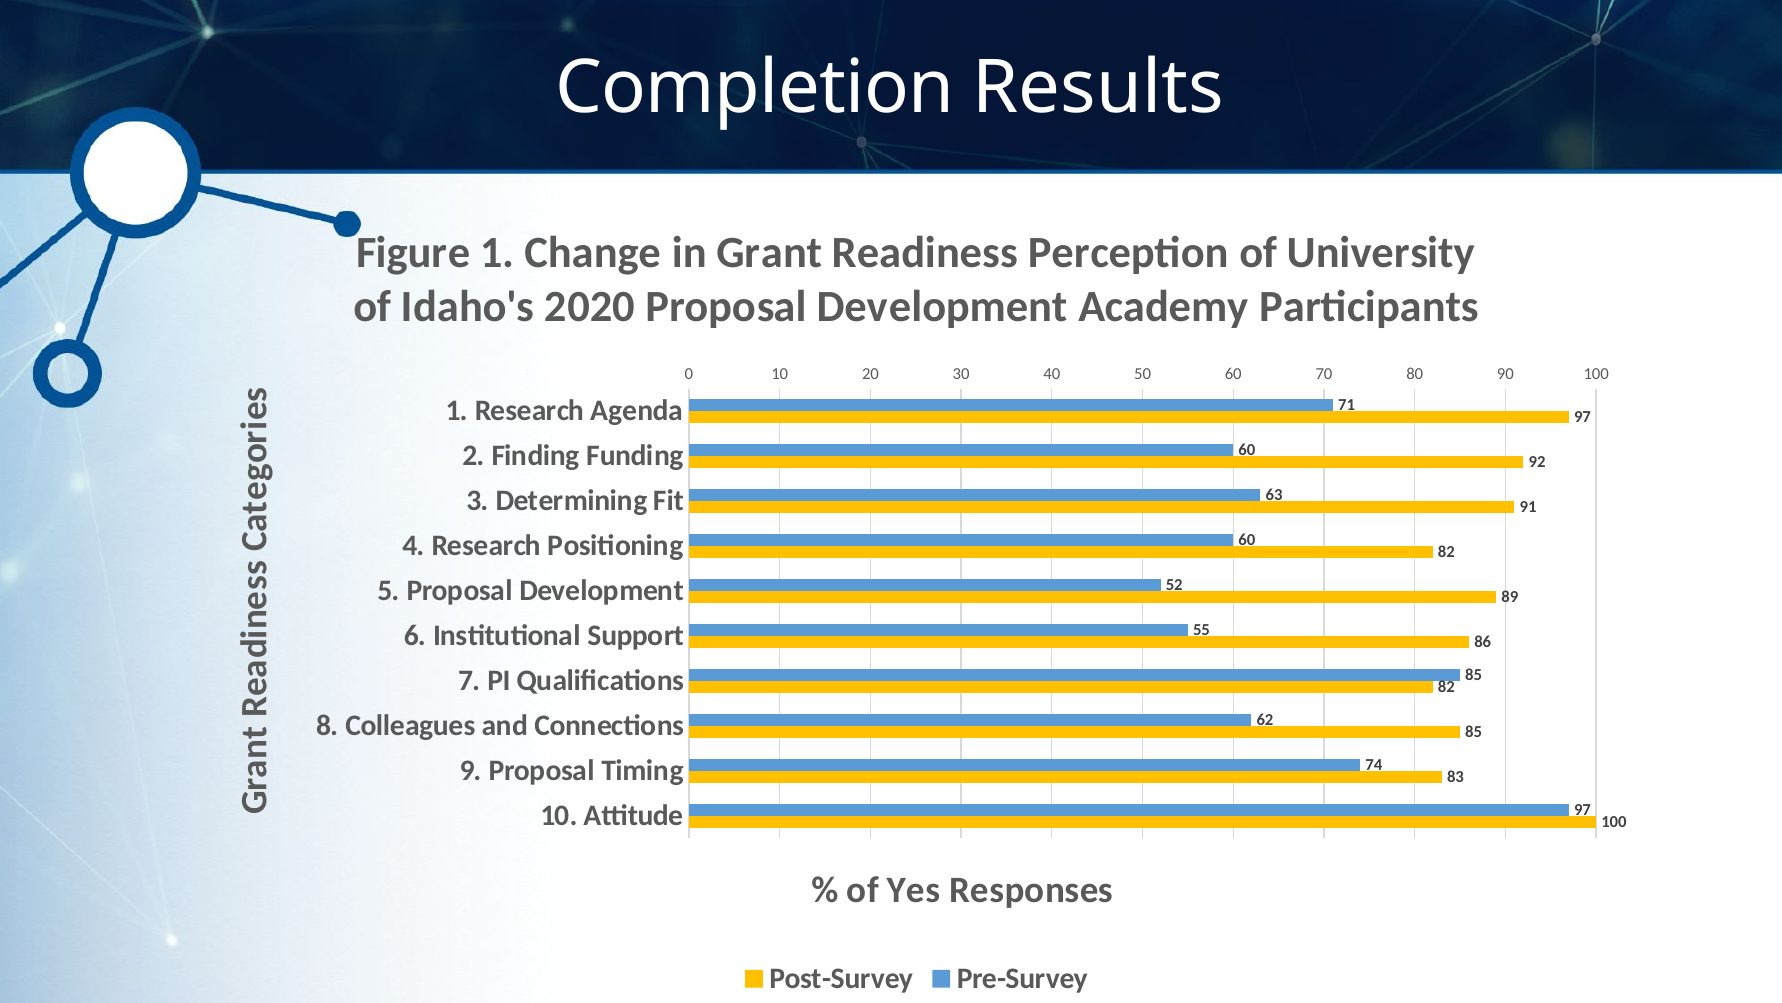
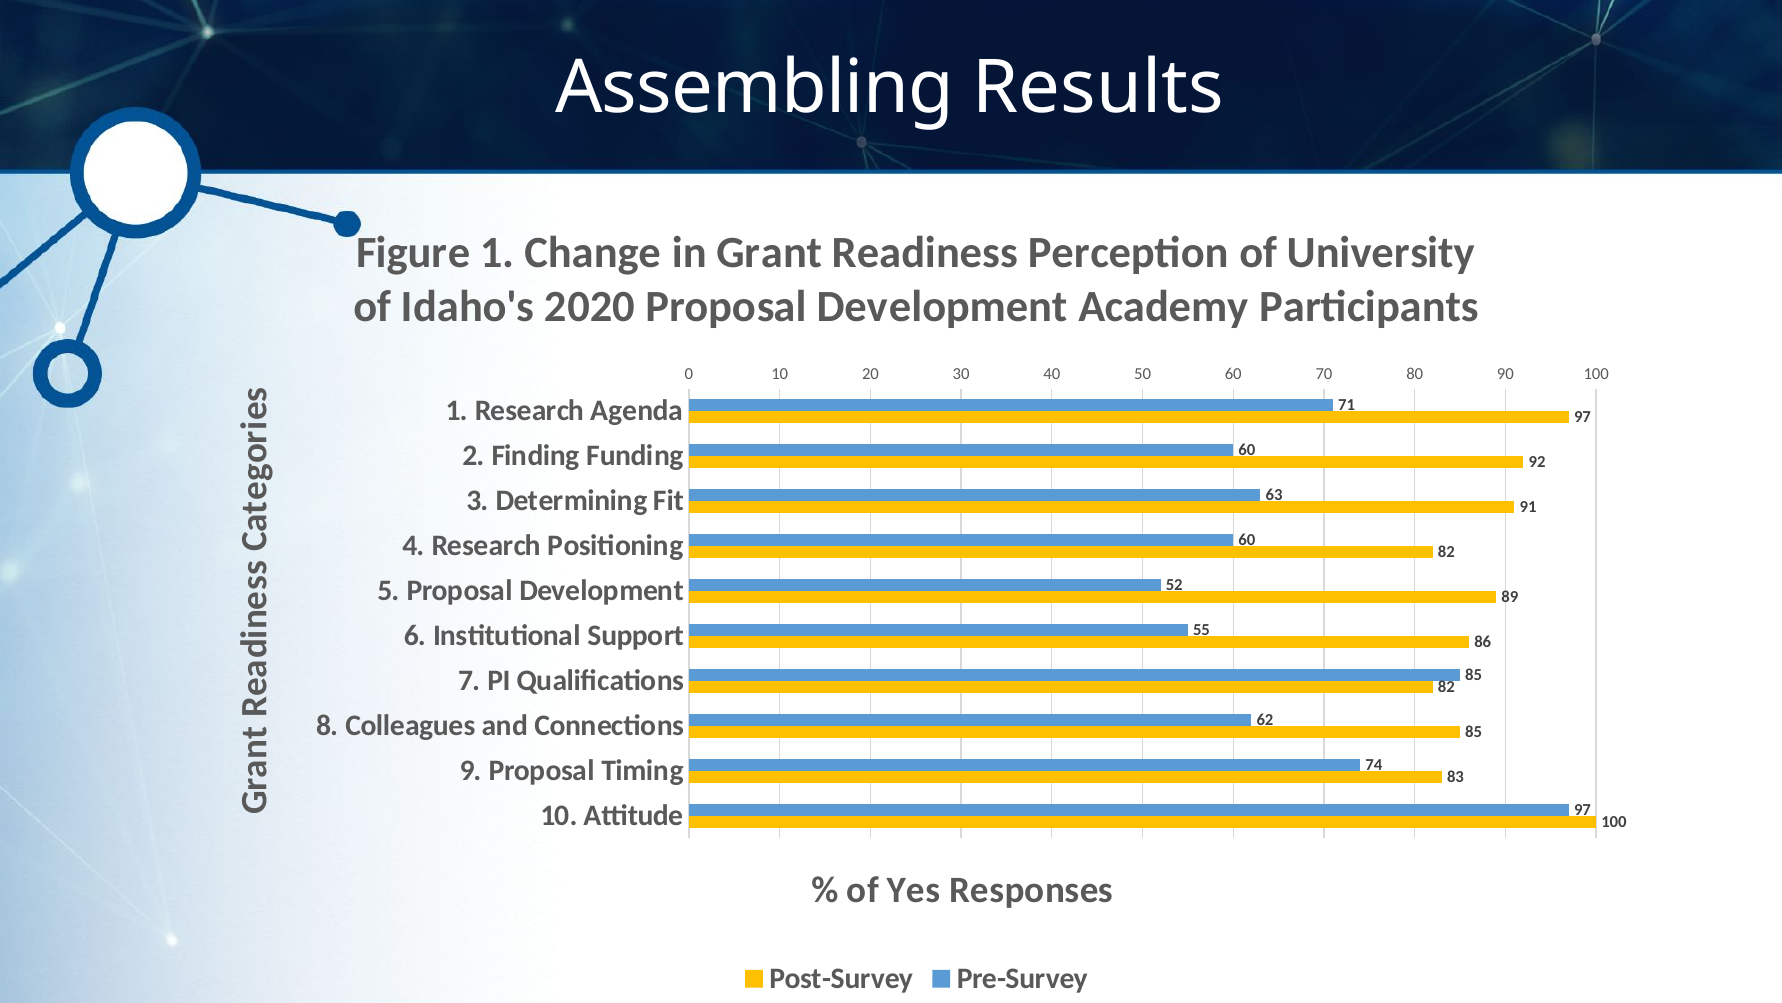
Completion: Completion -> Assembling
